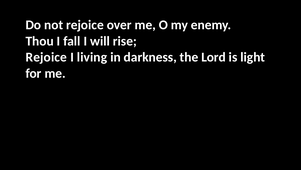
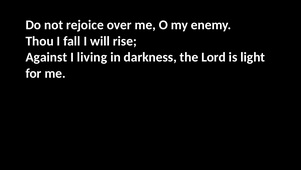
Rejoice at (46, 57): Rejoice -> Against
